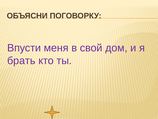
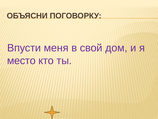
брать: брать -> место
